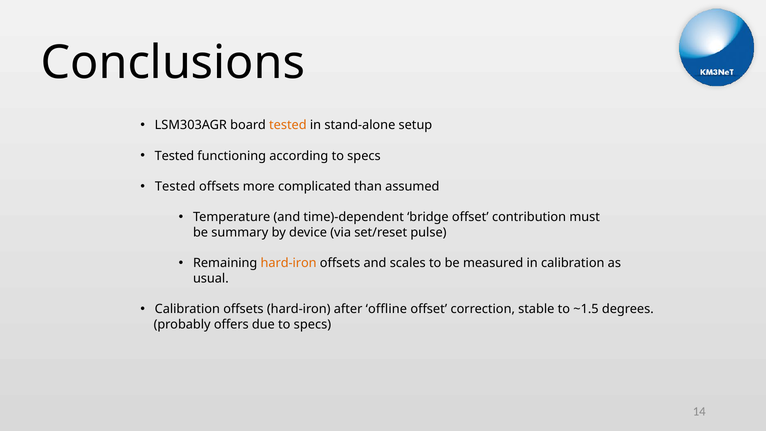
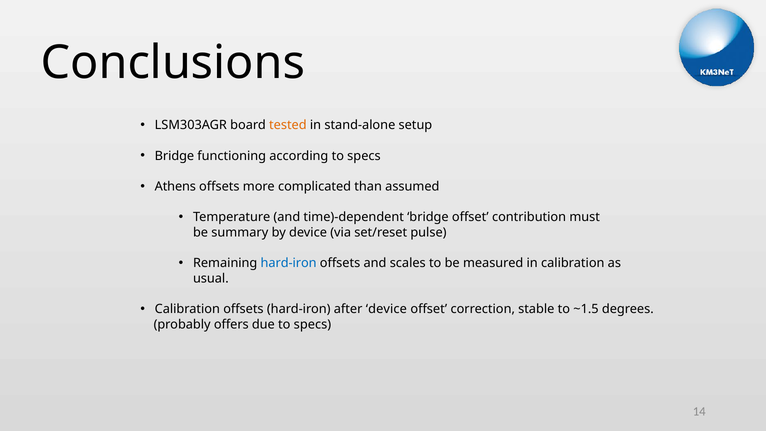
Tested at (174, 156): Tested -> Bridge
Tested at (175, 186): Tested -> Athens
hard-iron at (289, 263) colour: orange -> blue
after offline: offline -> device
